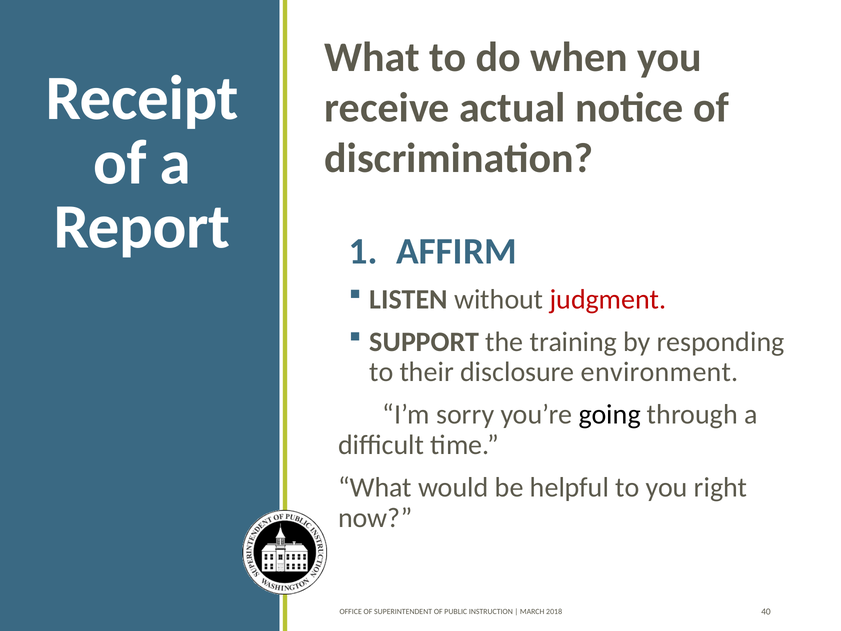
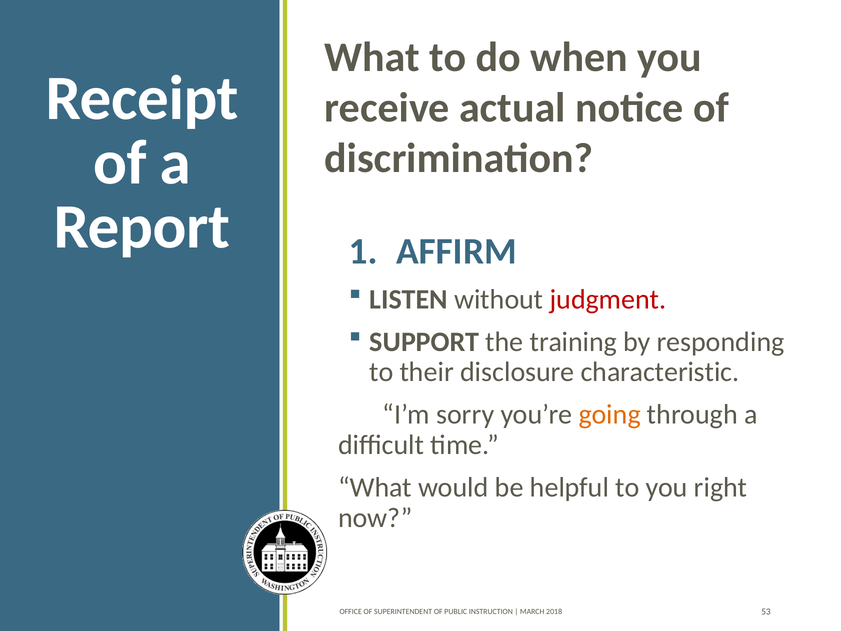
environment: environment -> characteristic
going colour: black -> orange
40: 40 -> 53
